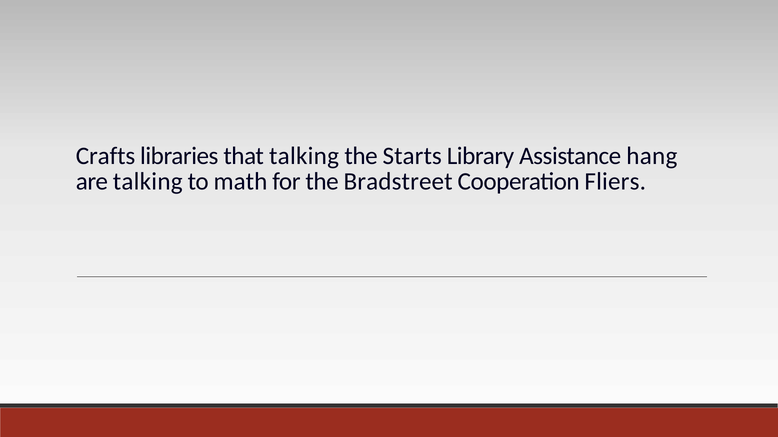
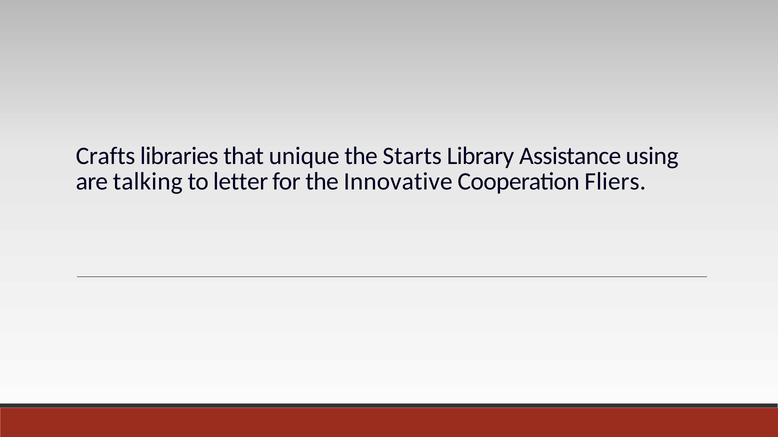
that talking: talking -> unique
hang: hang -> using
math: math -> letter
Bradstreet: Bradstreet -> Innovative
